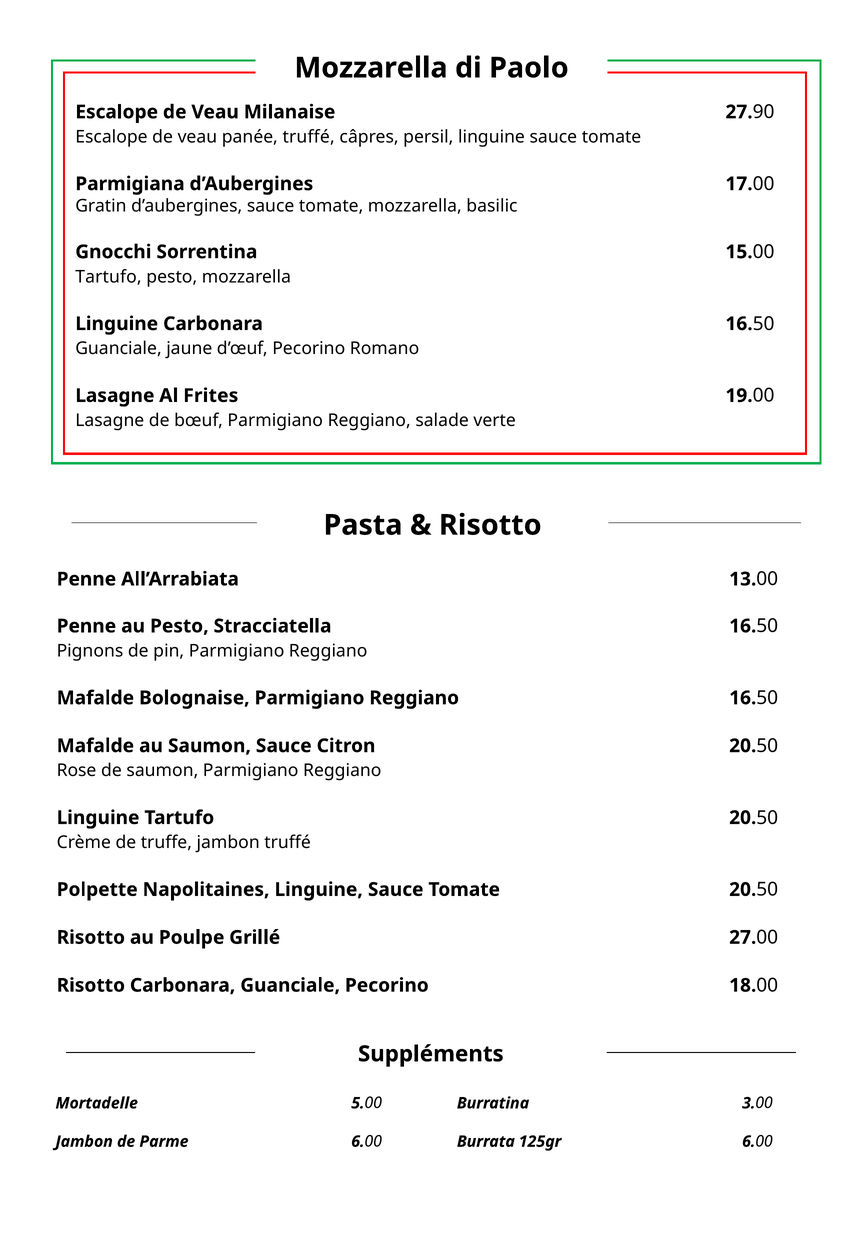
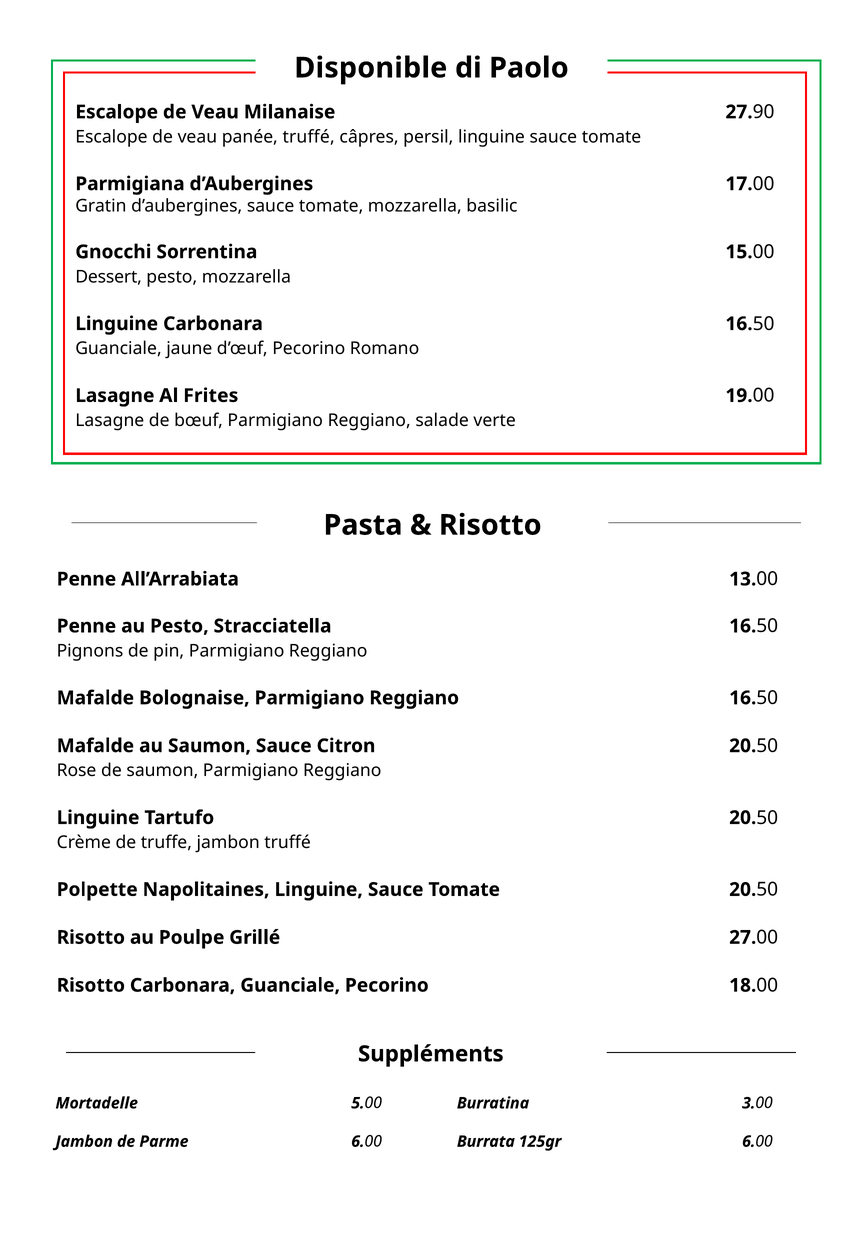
Mozzarella at (371, 68): Mozzarella -> Disponible
Tartufo at (108, 277): Tartufo -> Dessert
